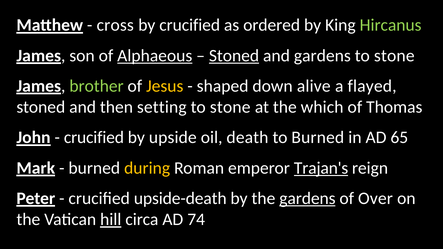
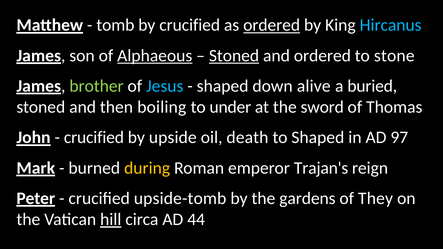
cross: cross -> tomb
ordered at (272, 25) underline: none -> present
Hircanus colour: light green -> light blue
and gardens: gardens -> ordered
Jesus colour: yellow -> light blue
flayed: flayed -> buried
setting: setting -> boiling
stone at (230, 107): stone -> under
which: which -> sword
to Burned: Burned -> Shaped
65: 65 -> 97
Trajan's underline: present -> none
upside-death: upside-death -> upside-tomb
gardens at (307, 199) underline: present -> none
Over: Over -> They
74: 74 -> 44
